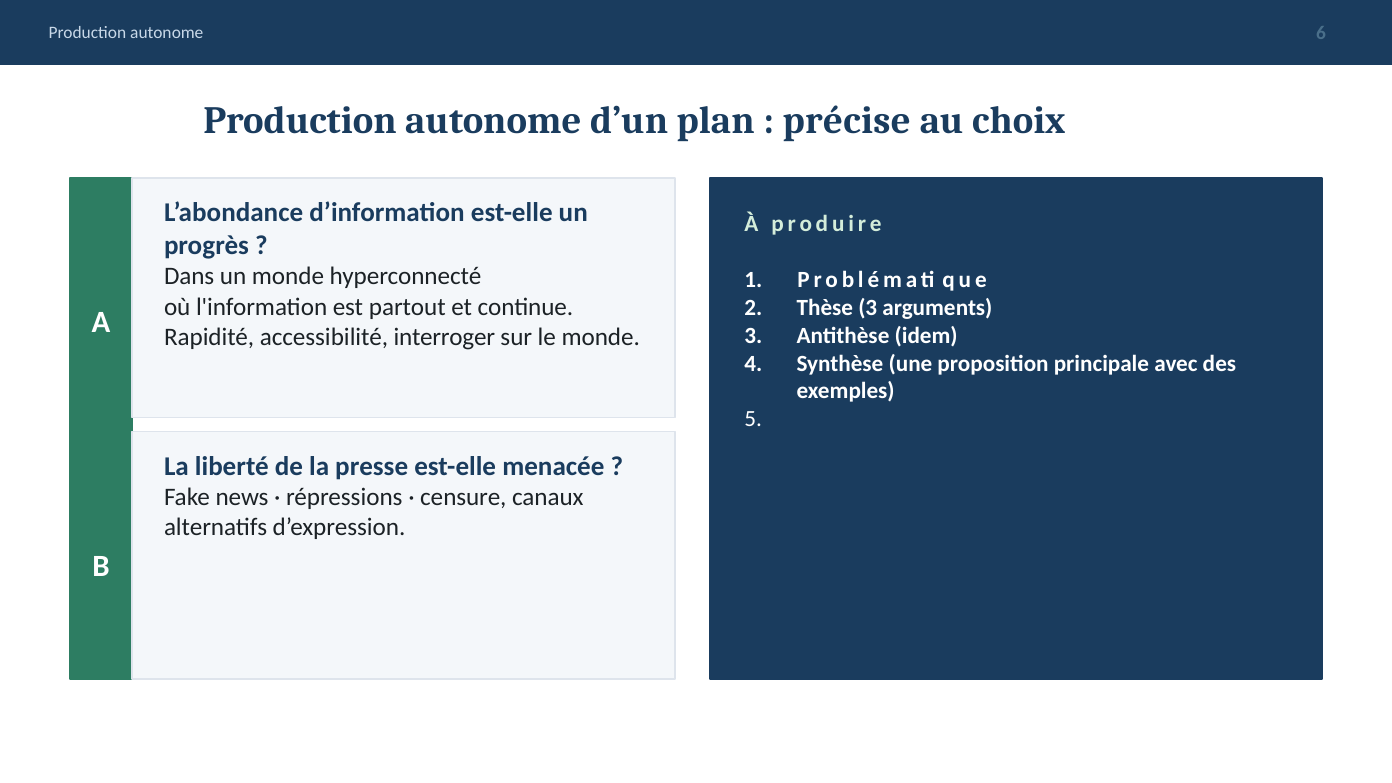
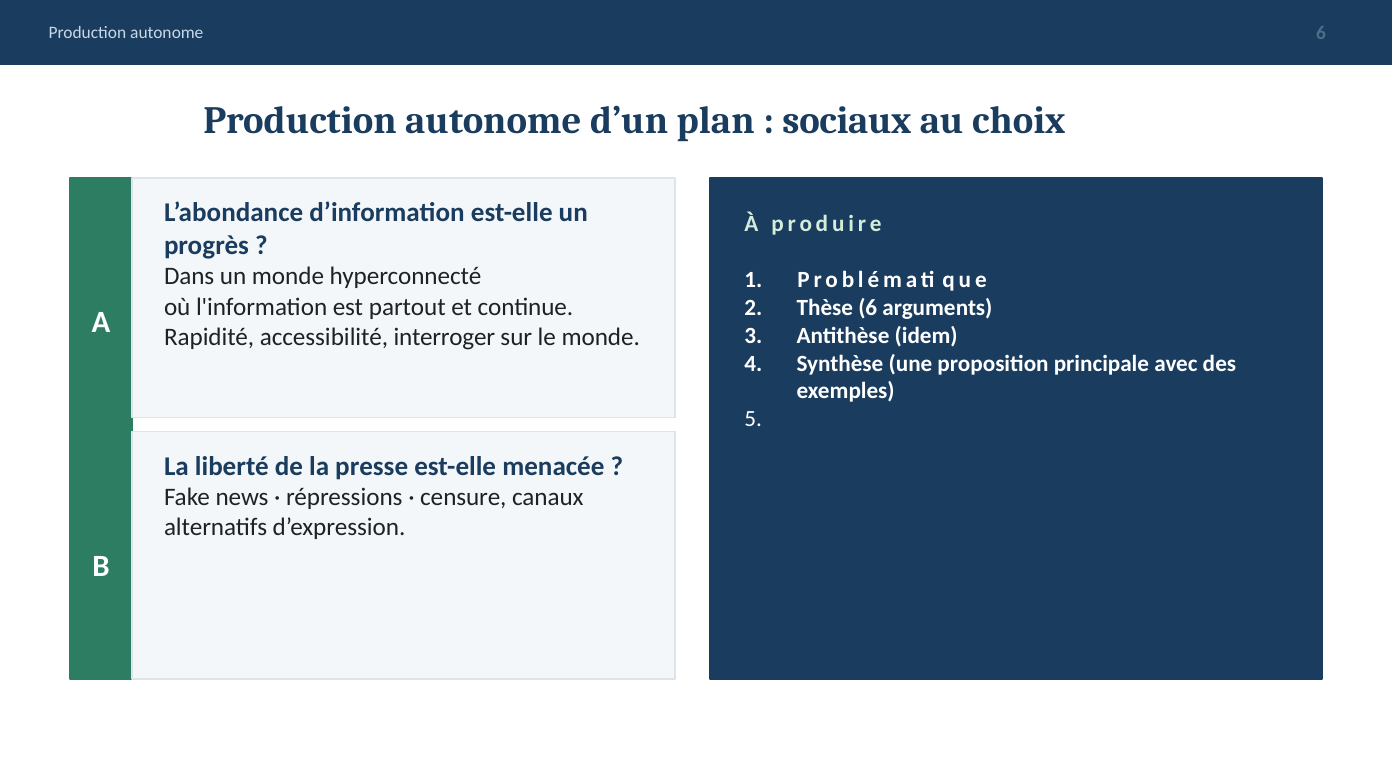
précise: précise -> sociaux
Thèse 3: 3 -> 6
